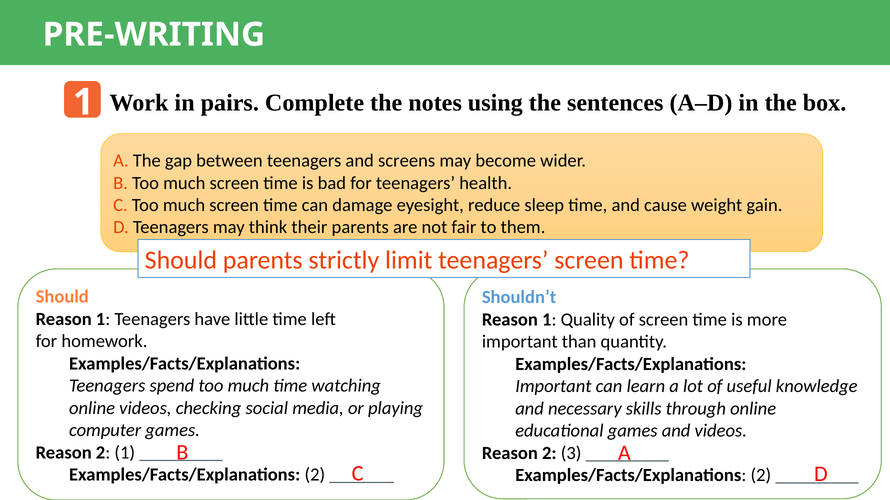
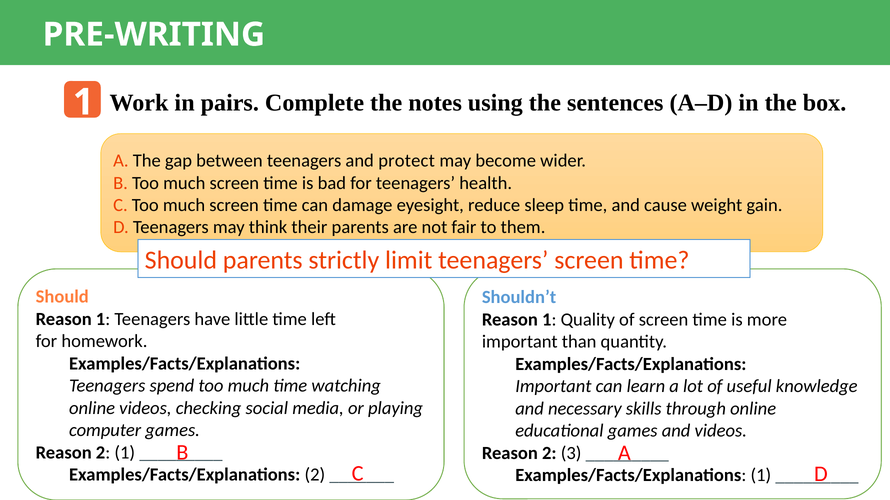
screens: screens -> protect
2 at (761, 476): 2 -> 1
